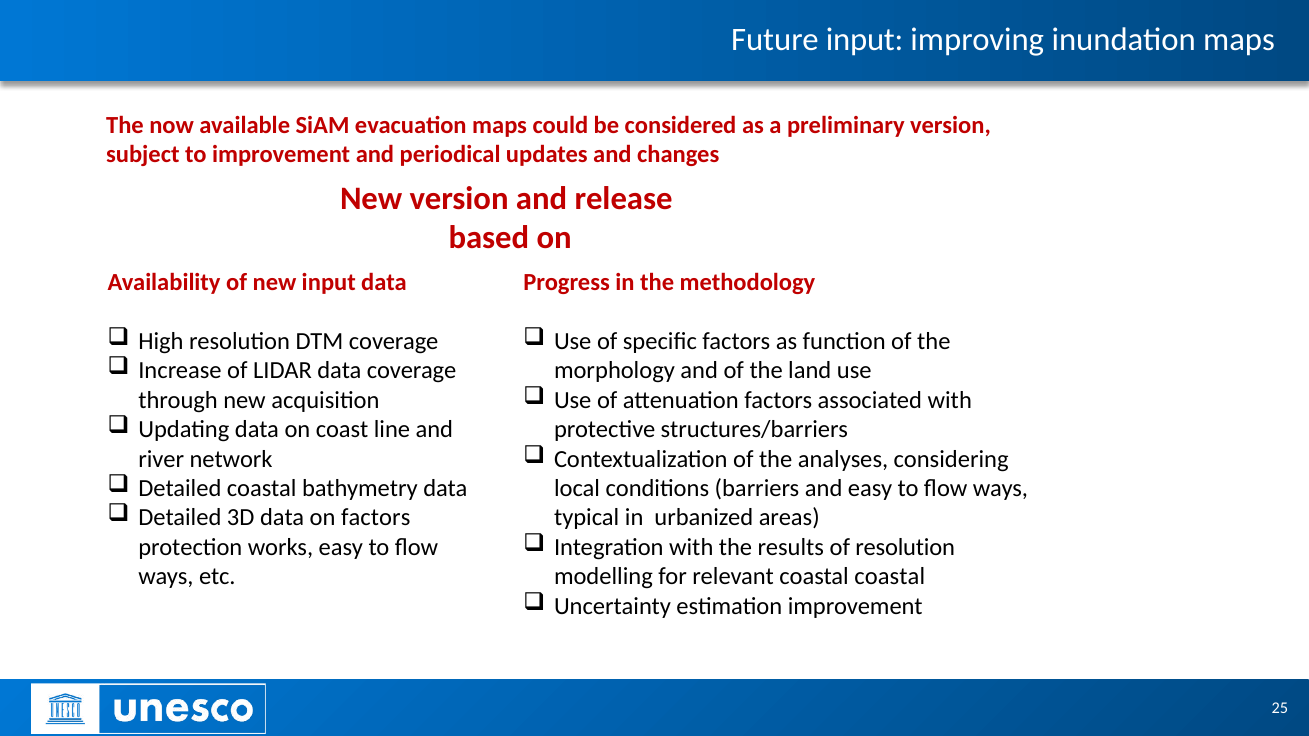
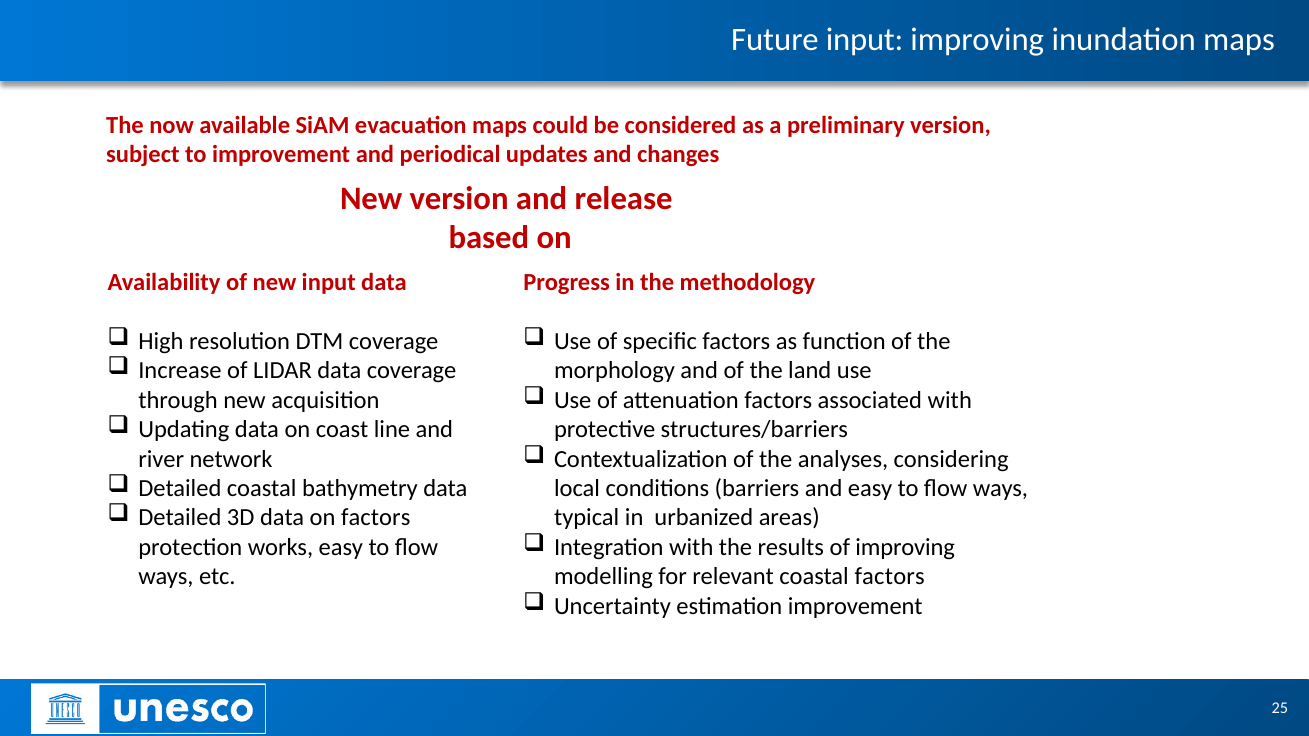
of resolution: resolution -> improving
coastal coastal: coastal -> factors
